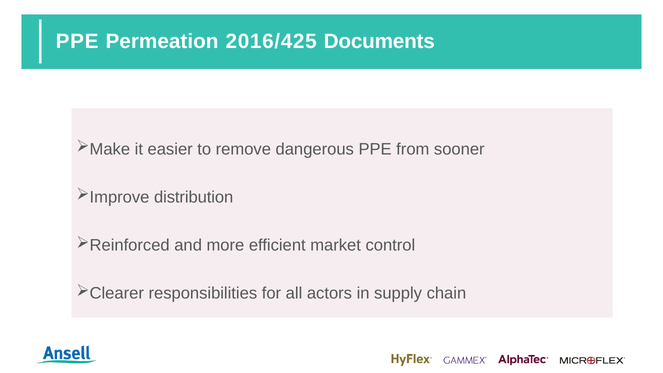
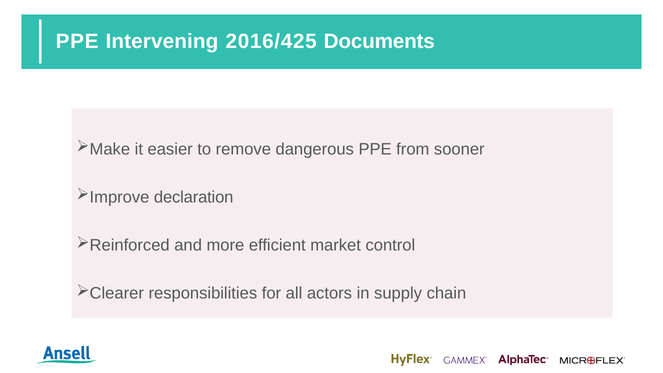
Permeation: Permeation -> Intervening
distribution: distribution -> declaration
